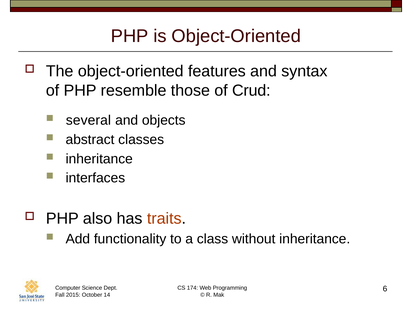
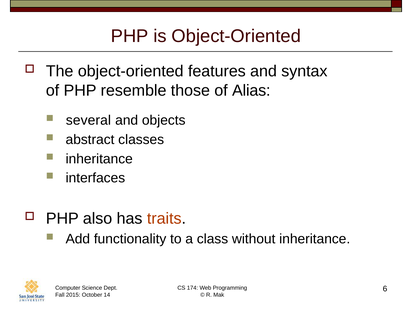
Crud: Crud -> Alias
